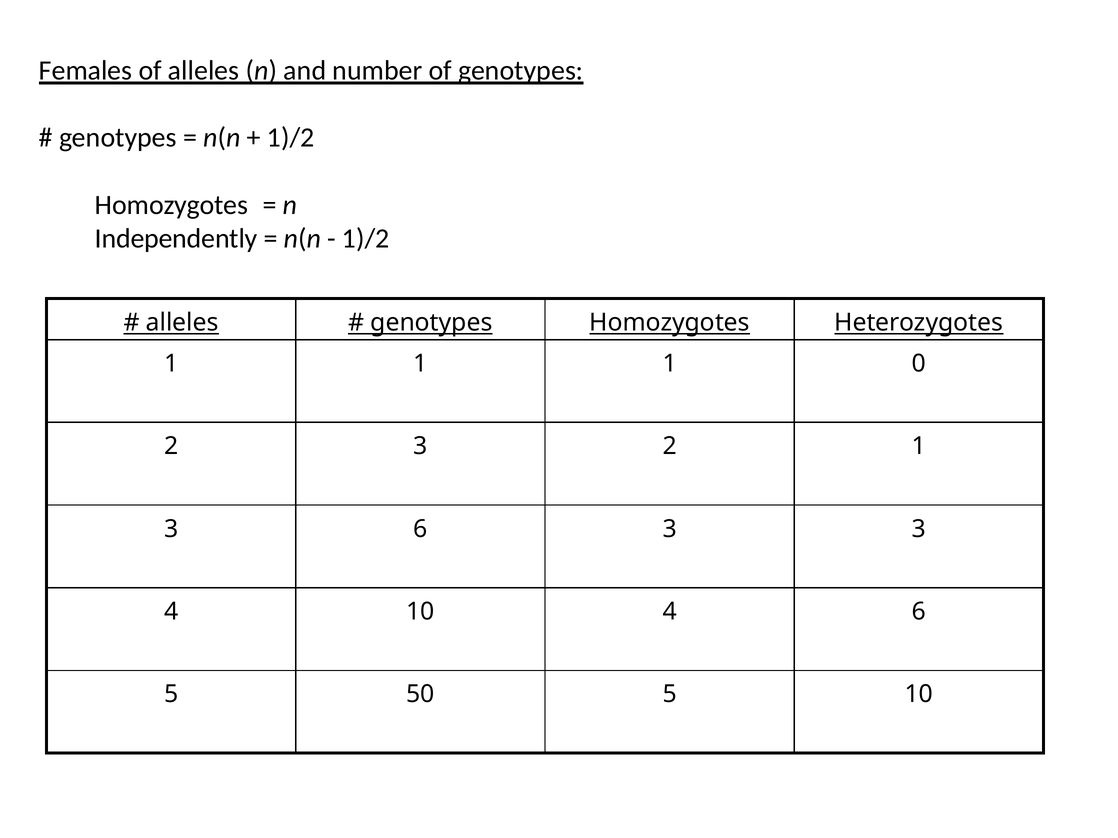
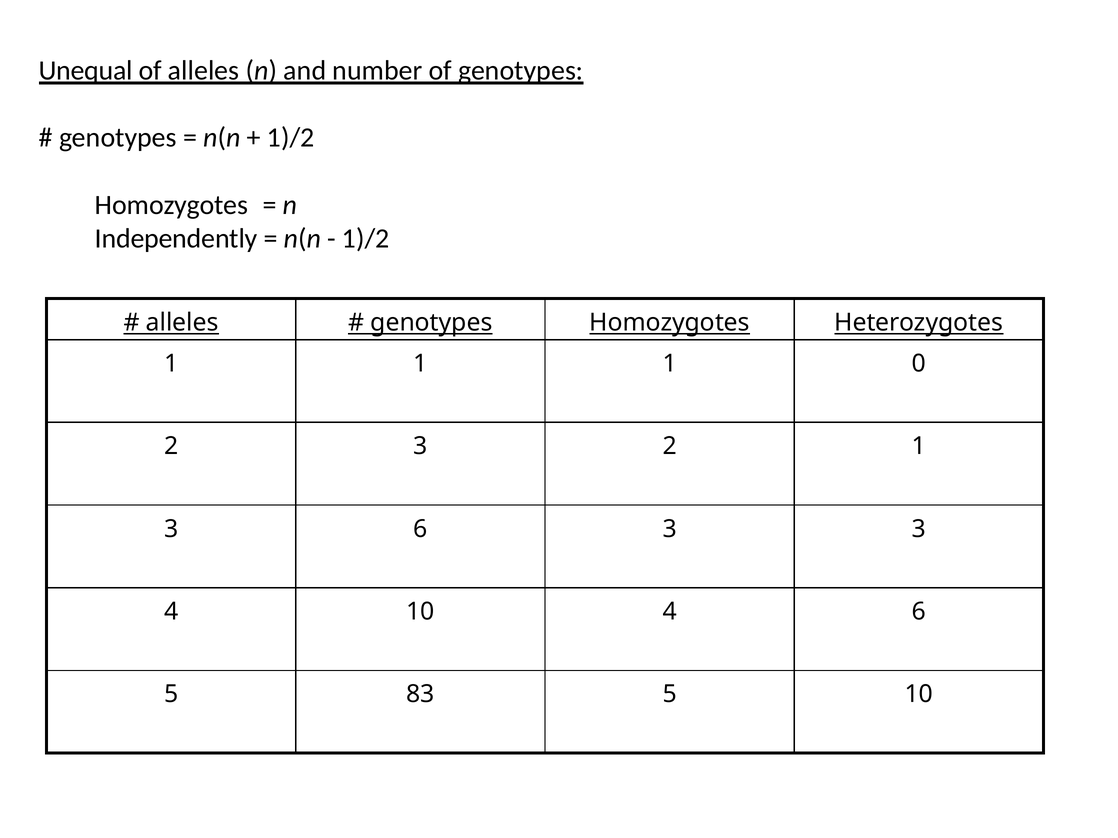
Females: Females -> Unequal
50: 50 -> 83
